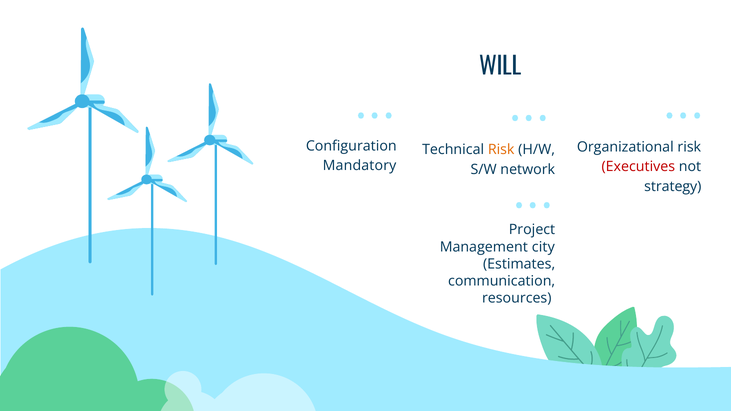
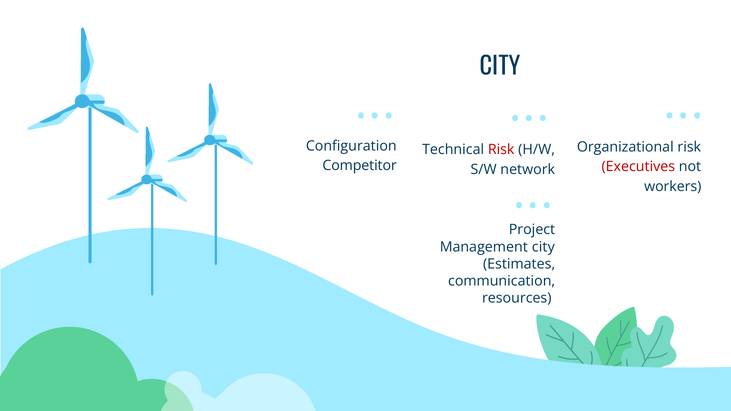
WILL at (500, 67): WILL -> CITY
Risk at (501, 150) colour: orange -> red
Mandatory: Mandatory -> Competitor
strategy: strategy -> workers
